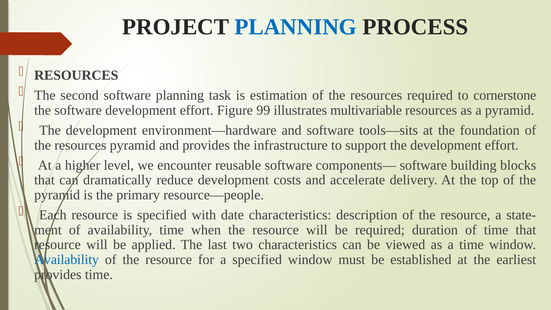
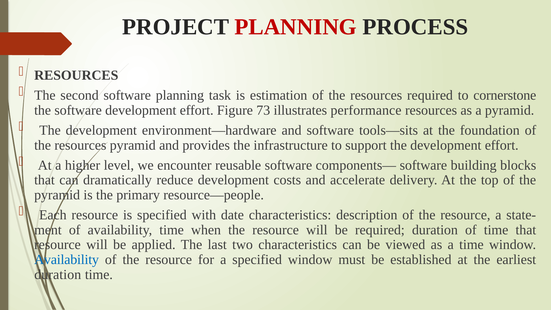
PLANNING at (296, 27) colour: blue -> red
99: 99 -> 73
multivariable: multivariable -> performance
provides at (58, 274): provides -> duration
